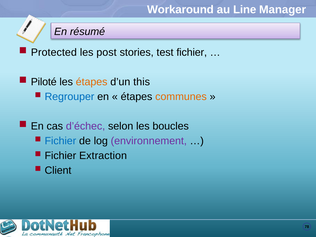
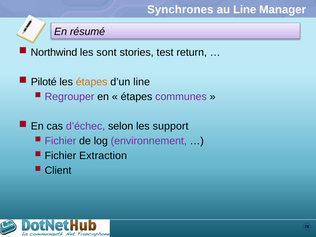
Workaround: Workaround -> Synchrones
Protected: Protected -> Northwind
post: post -> sont
test fichier: fichier -> return
d’un this: this -> line
Regrouper colour: blue -> purple
communes colour: orange -> purple
boucles: boucles -> support
Fichier at (60, 141) colour: blue -> purple
